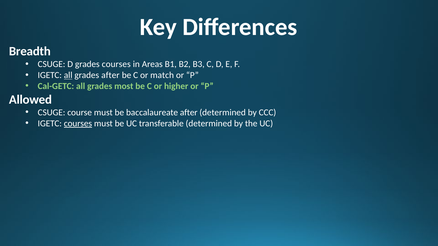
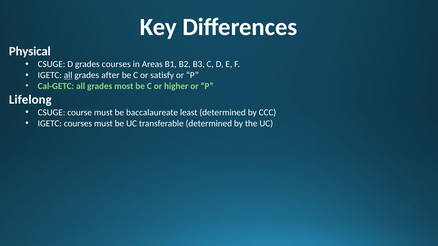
Breadth: Breadth -> Physical
match: match -> satisfy
Allowed: Allowed -> Lifelong
baccalaureate after: after -> least
courses at (78, 124) underline: present -> none
